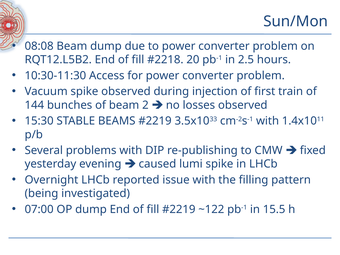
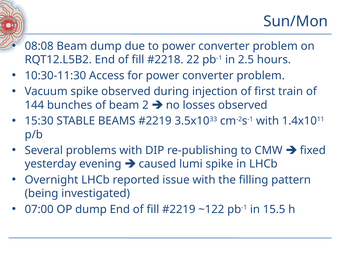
20: 20 -> 22
